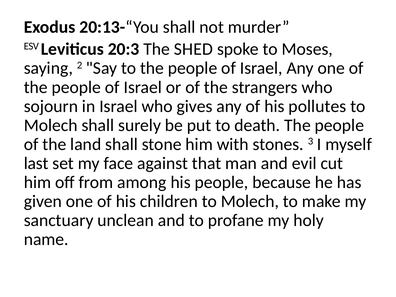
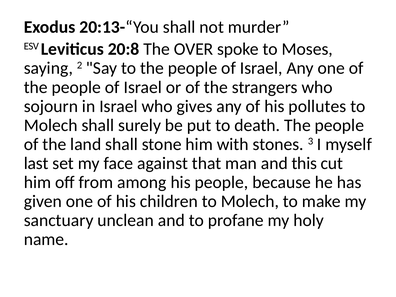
20:3: 20:3 -> 20:8
SHED: SHED -> OVER
evil: evil -> this
